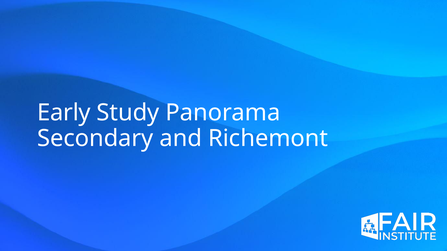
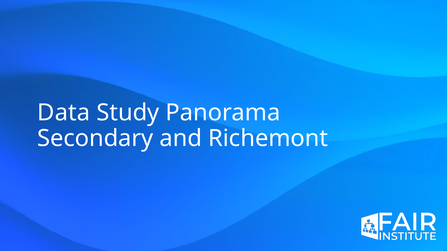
Early: Early -> Data
